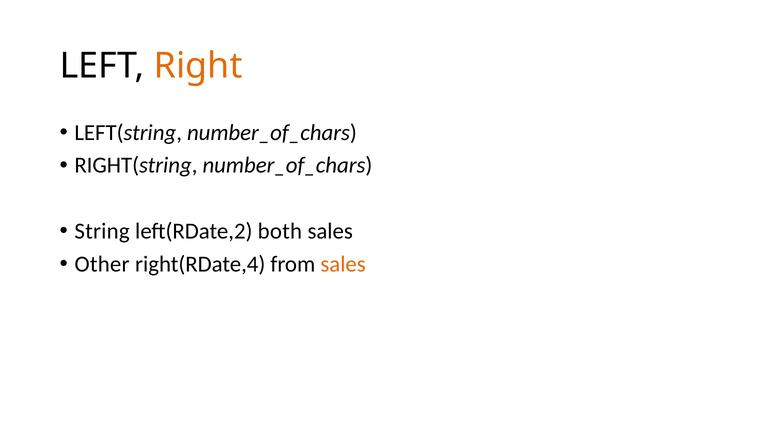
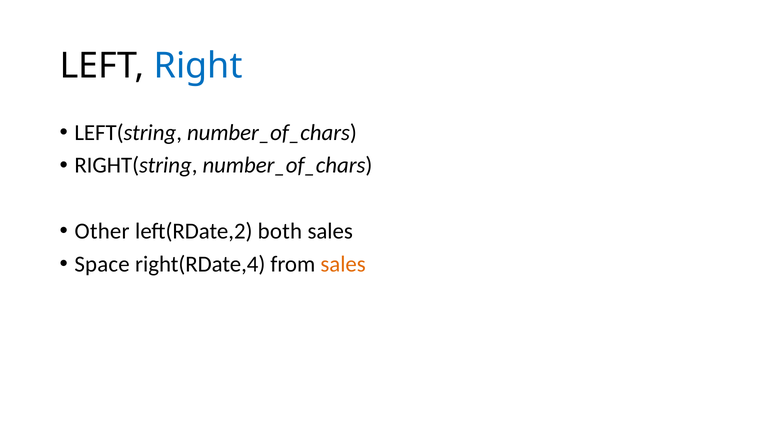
Right colour: orange -> blue
String: String -> Other
Other: Other -> Space
